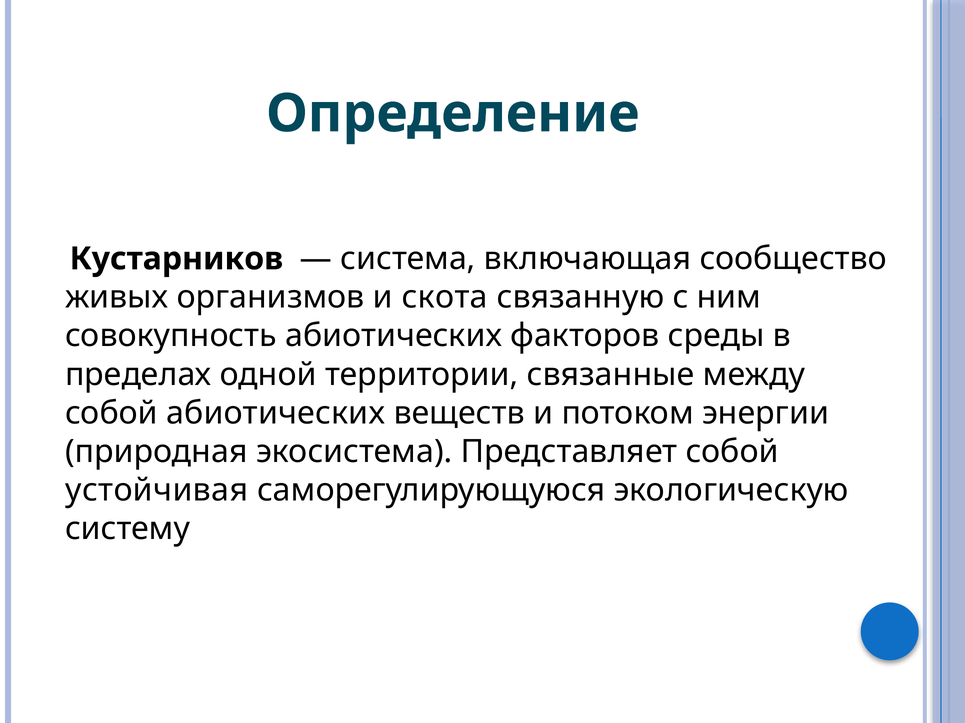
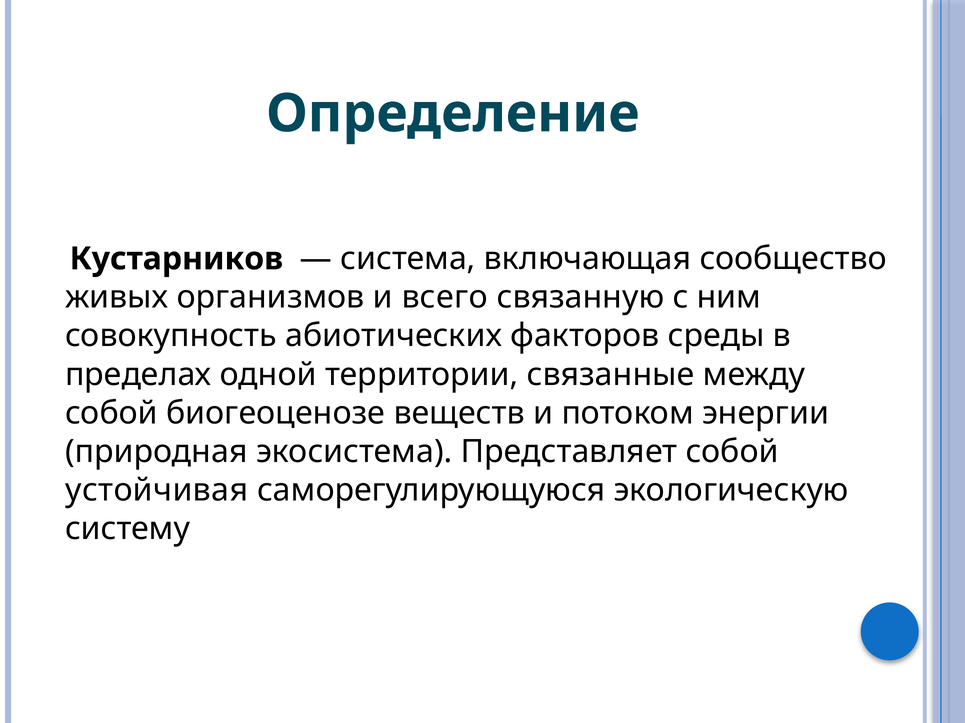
скота: скота -> всего
собой абиотических: абиотических -> биогеоценозе
